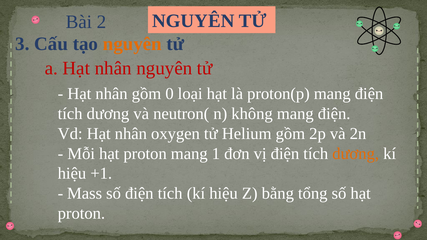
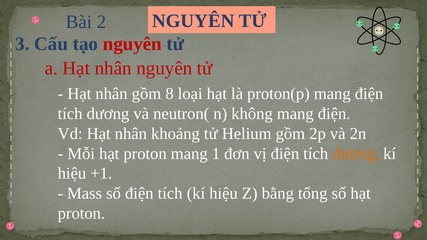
nguyên at (132, 44) colour: orange -> red
0: 0 -> 8
oxygen: oxygen -> khoảng
